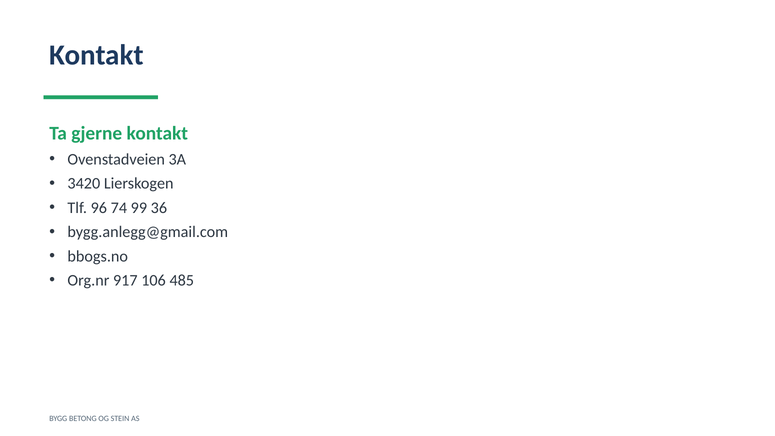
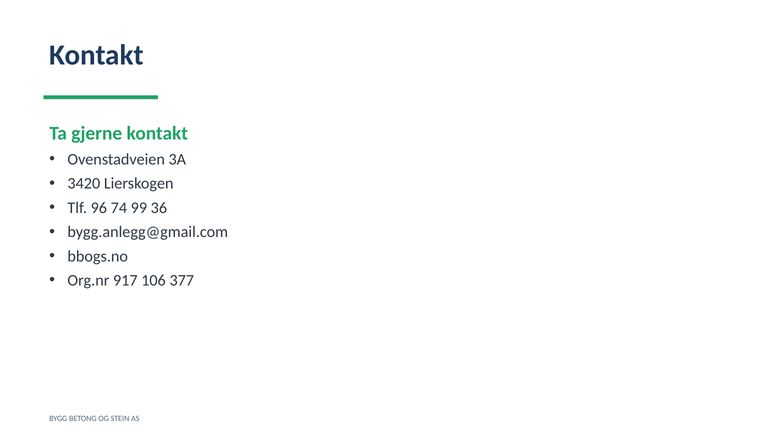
485: 485 -> 377
